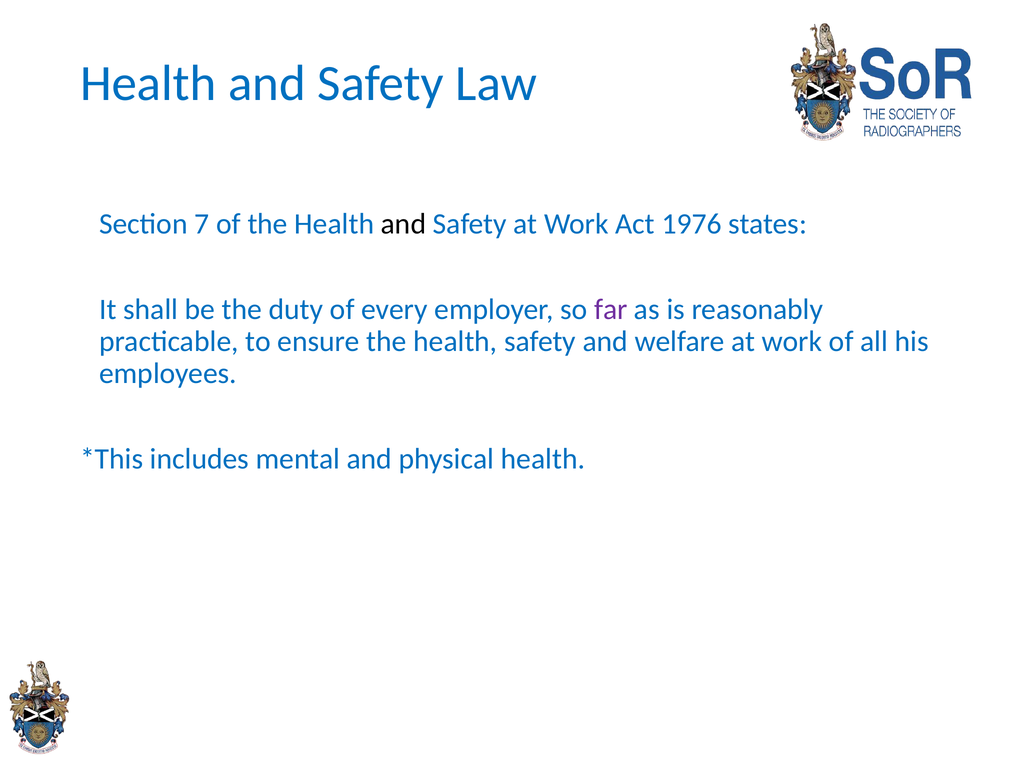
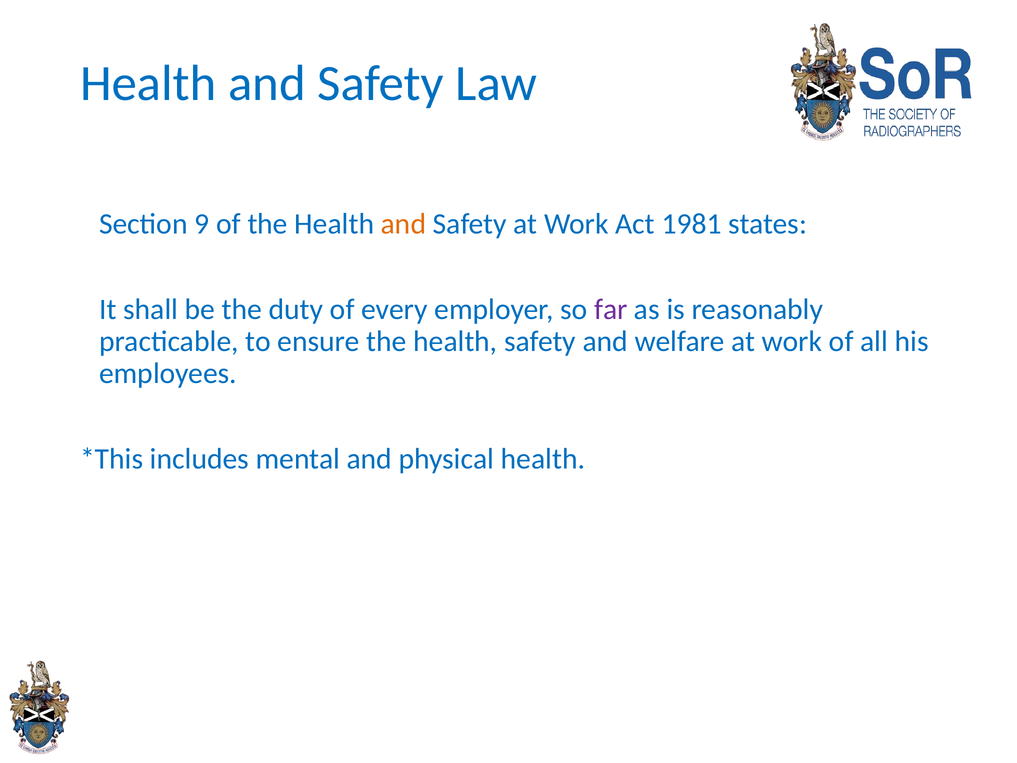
7: 7 -> 9
and at (403, 224) colour: black -> orange
1976: 1976 -> 1981
